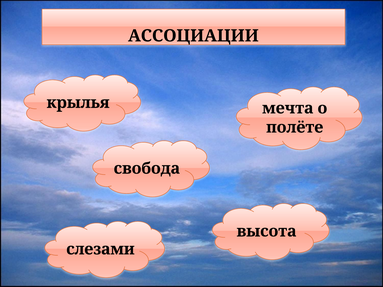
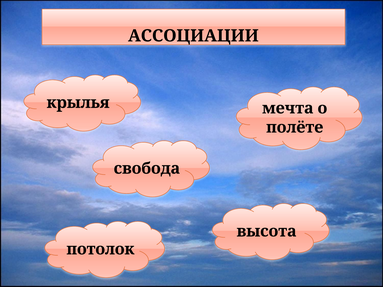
слезами: слезами -> потолок
